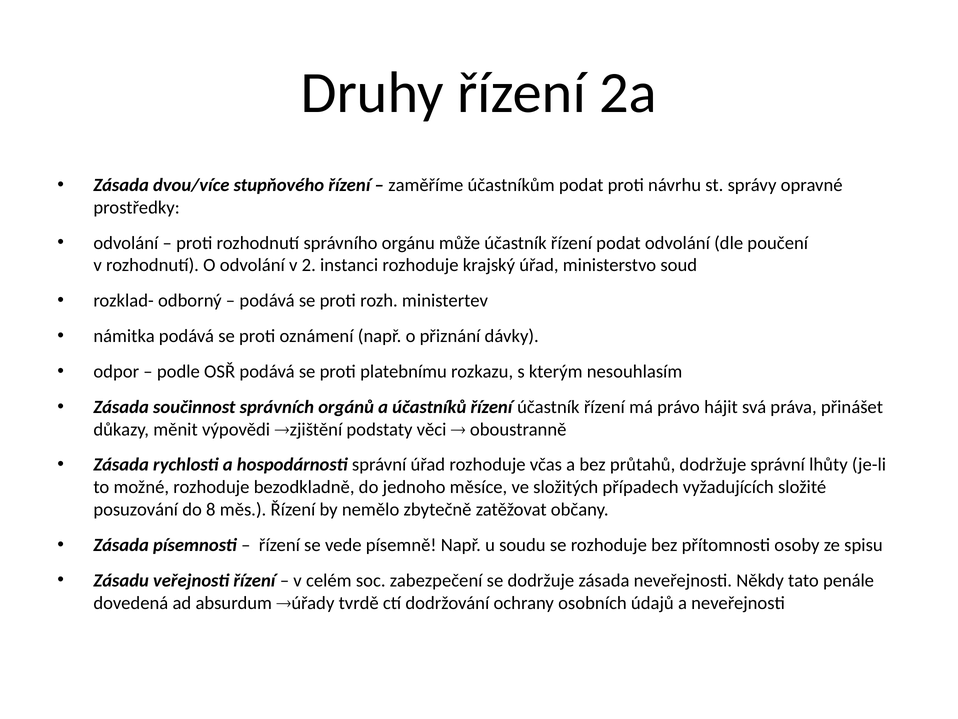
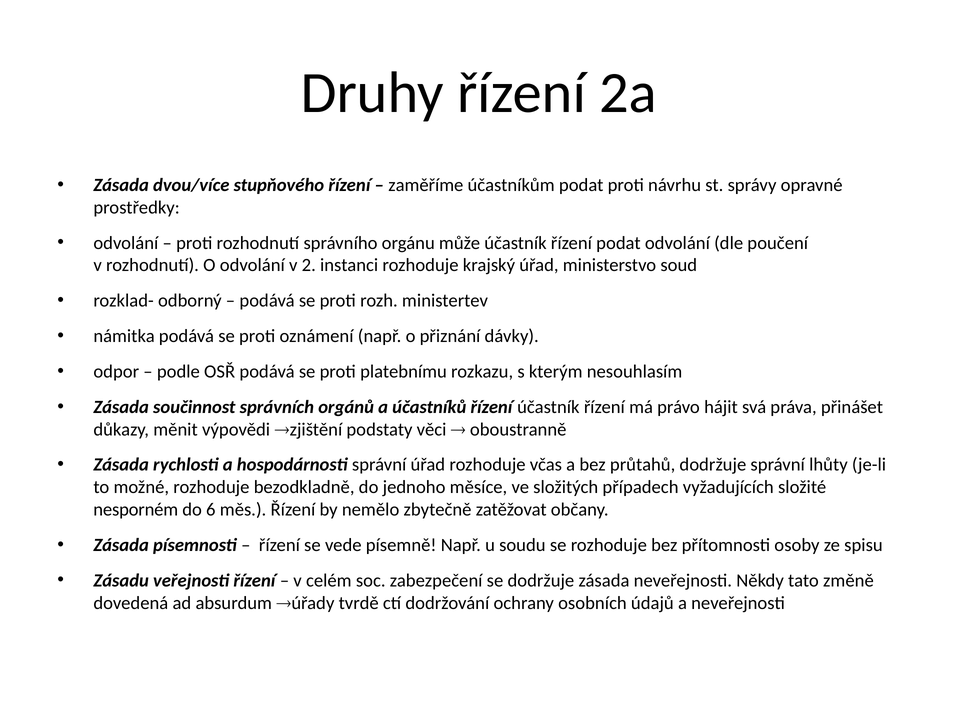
posuzování: posuzování -> nesporném
8: 8 -> 6
penále: penále -> změně
